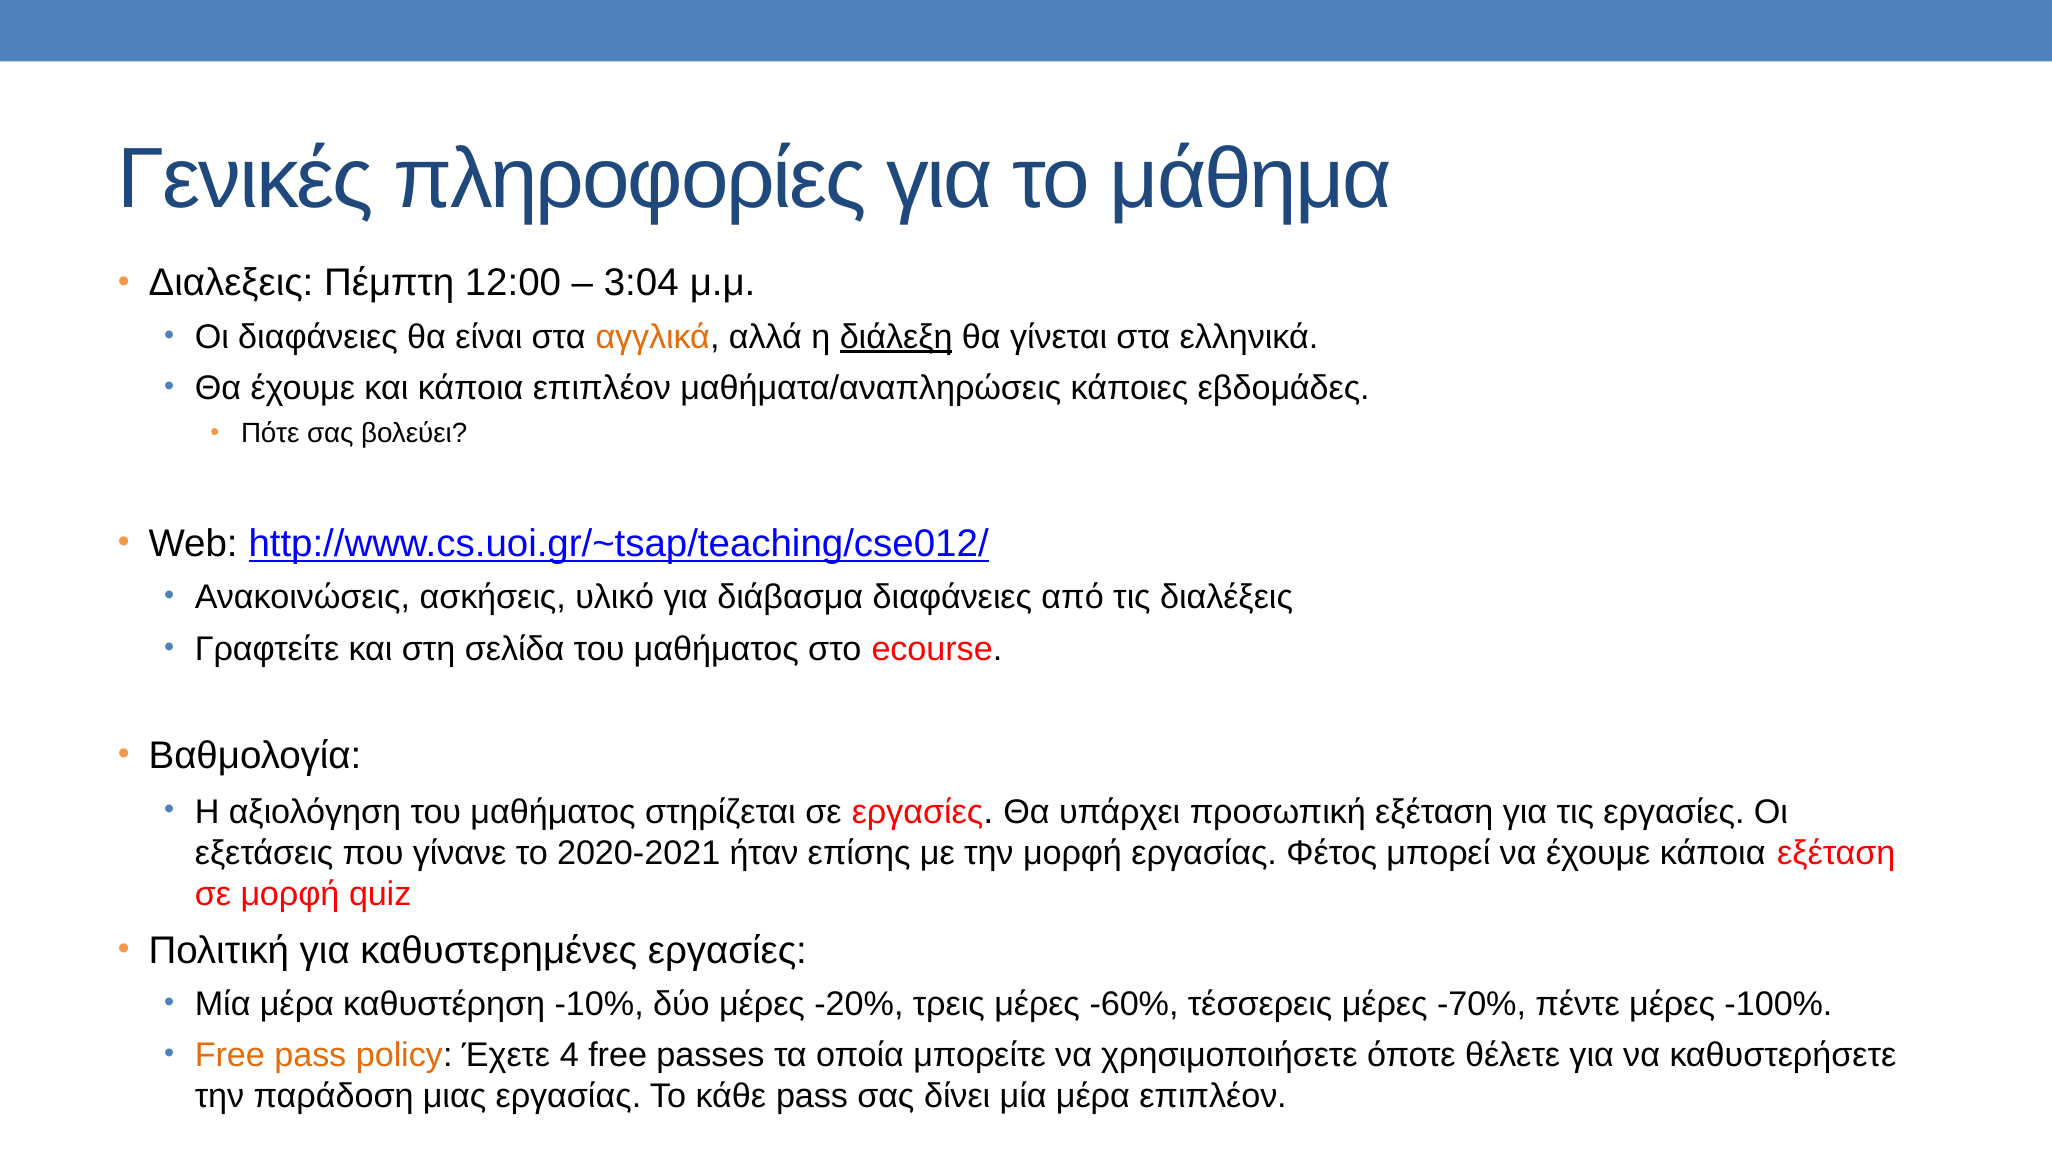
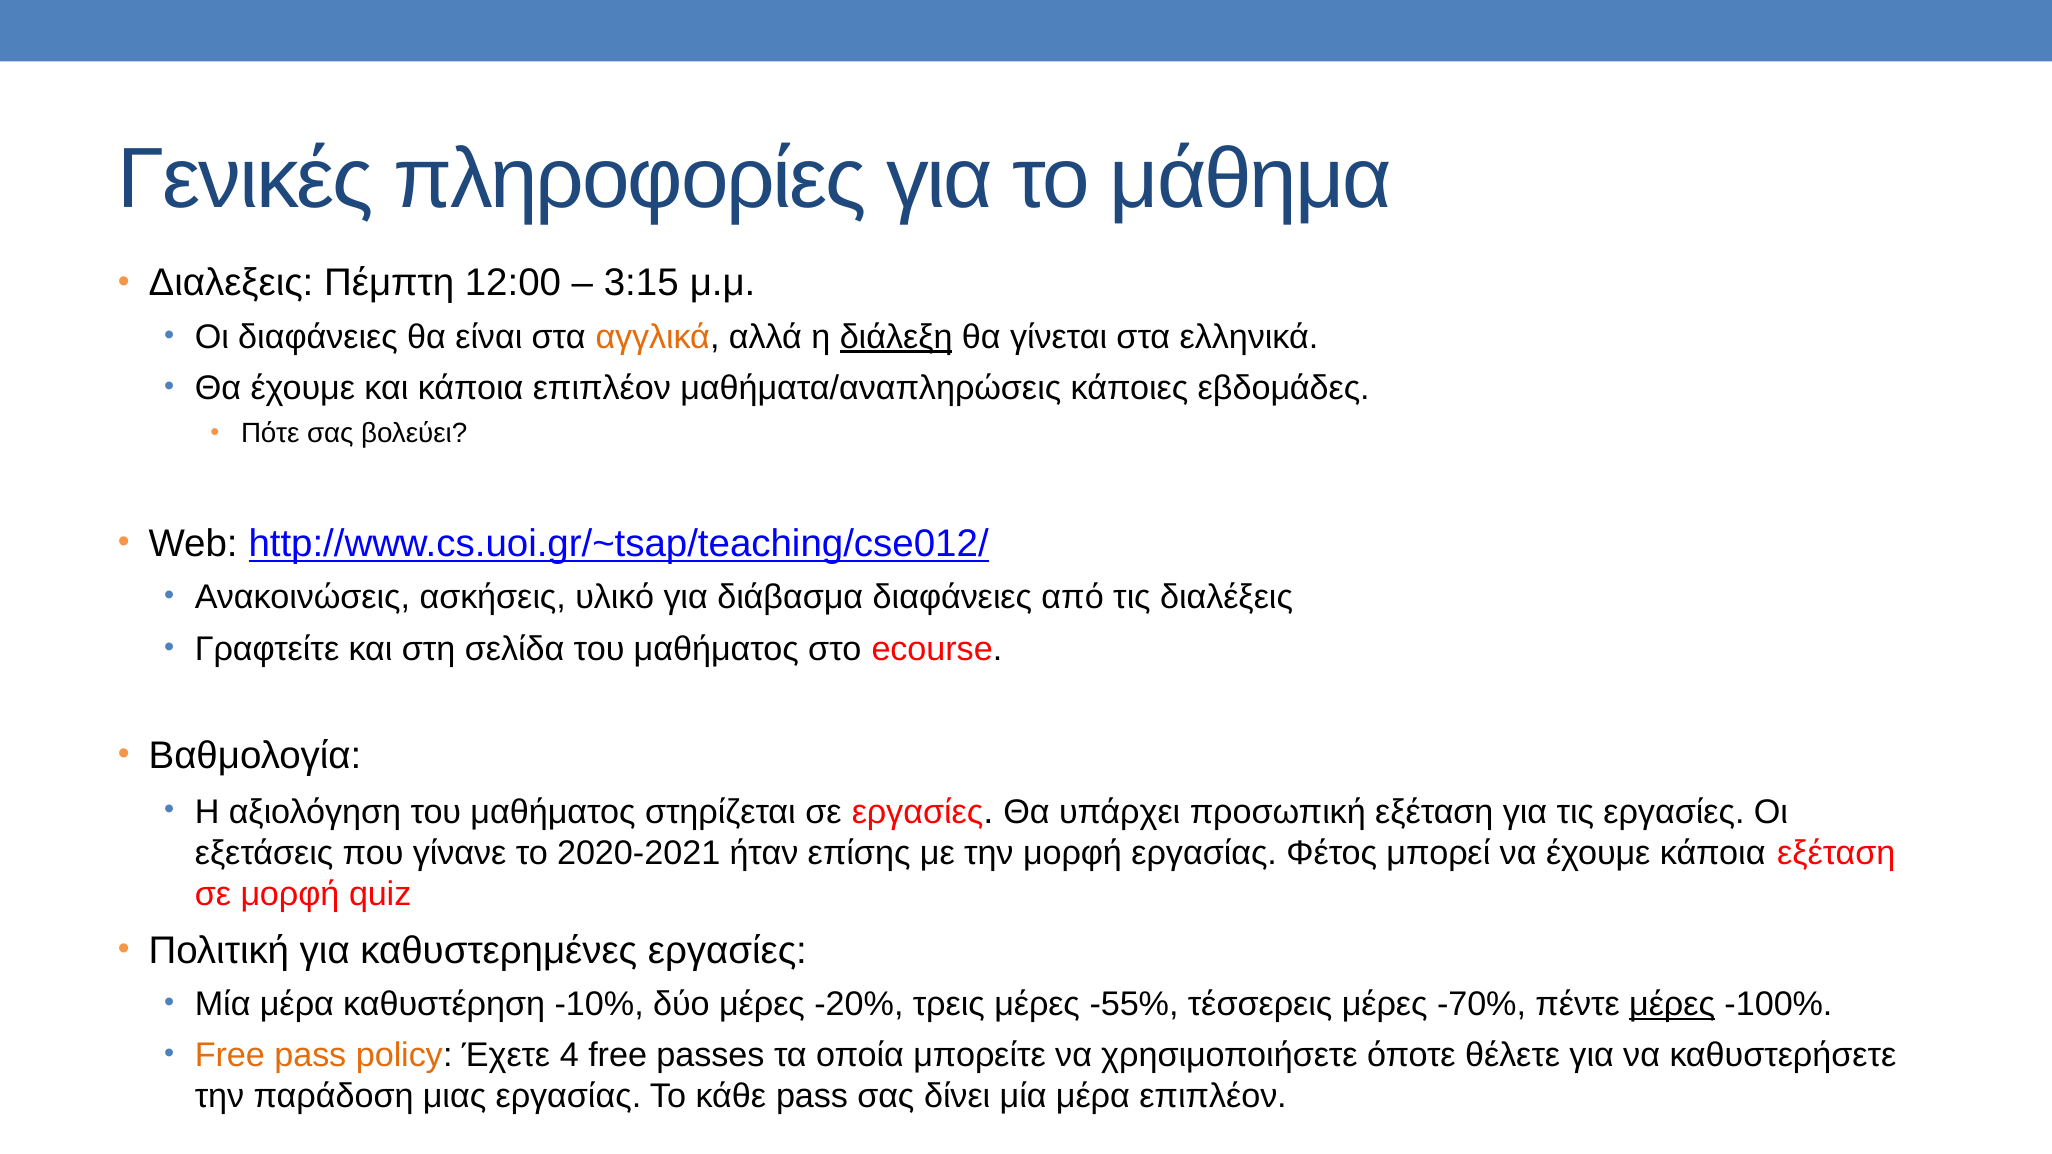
3:04: 3:04 -> 3:15
-60%: -60% -> -55%
μέρες at (1672, 1004) underline: none -> present
